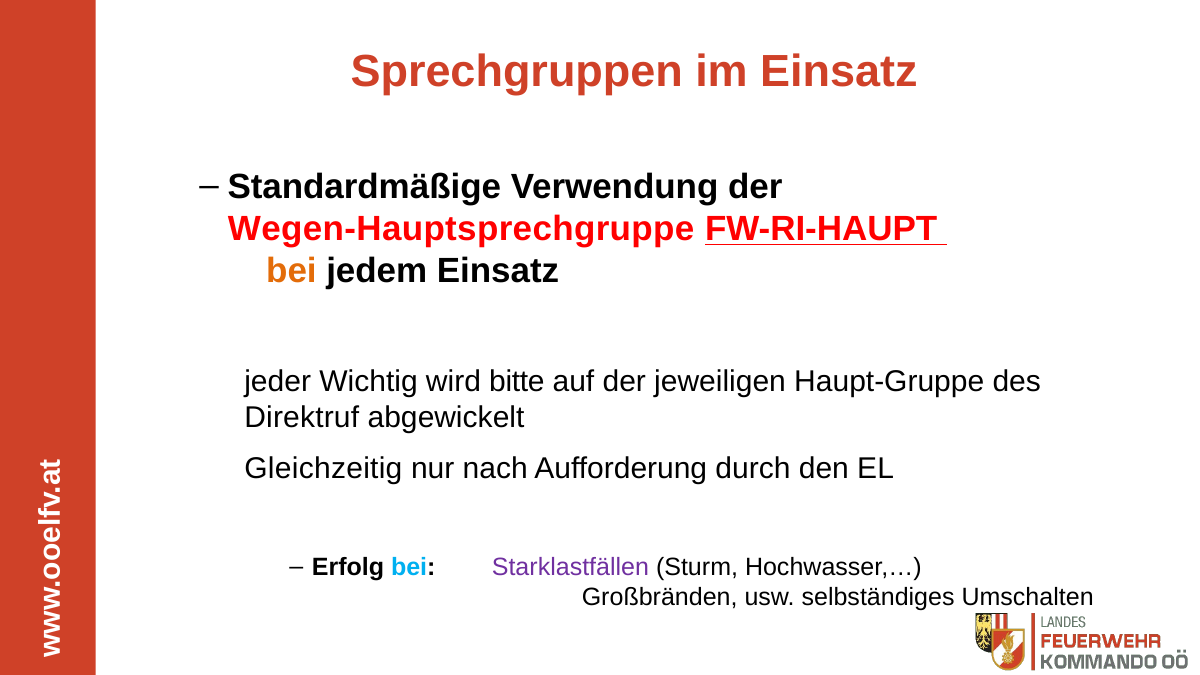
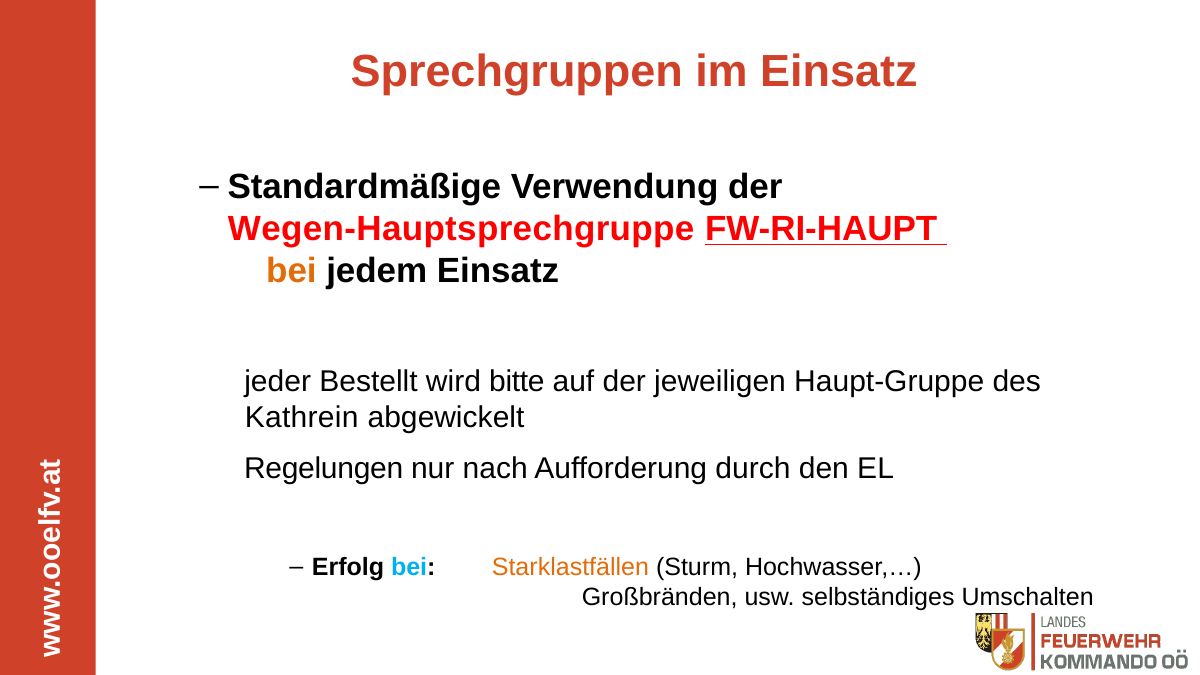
Wichtig: Wichtig -> Bestellt
Direktruf: Direktruf -> Kathrein
Gleichzeitig: Gleichzeitig -> Regelungen
Starklastfällen colour: purple -> orange
